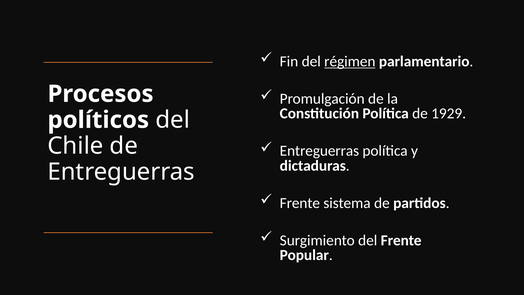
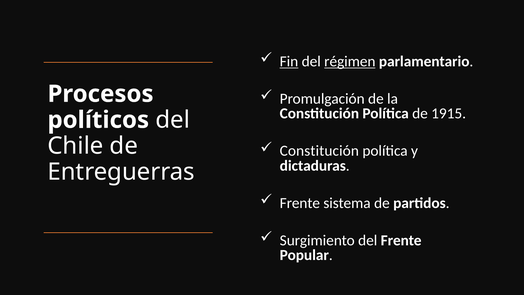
Fin underline: none -> present
1929: 1929 -> 1915
Entreguerras at (319, 151): Entreguerras -> Constitución
